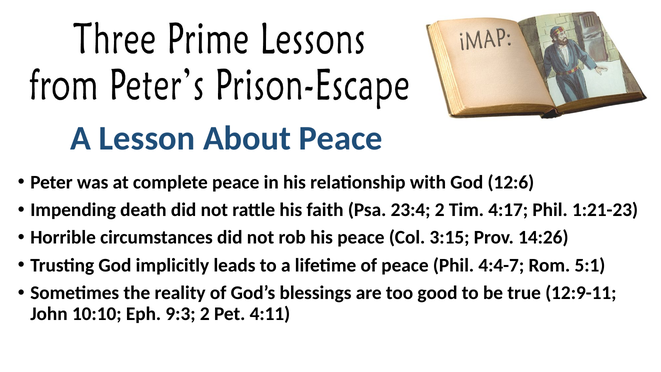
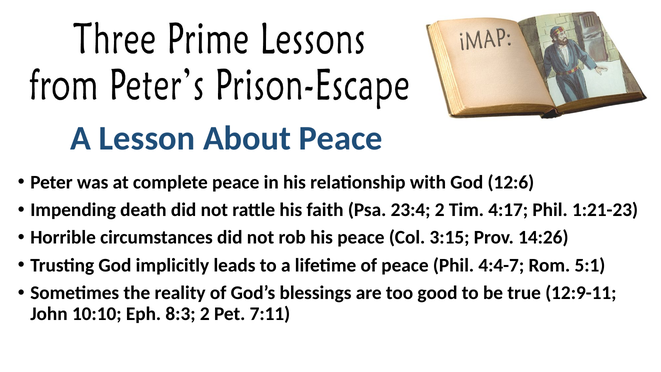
9:3: 9:3 -> 8:3
4:11: 4:11 -> 7:11
